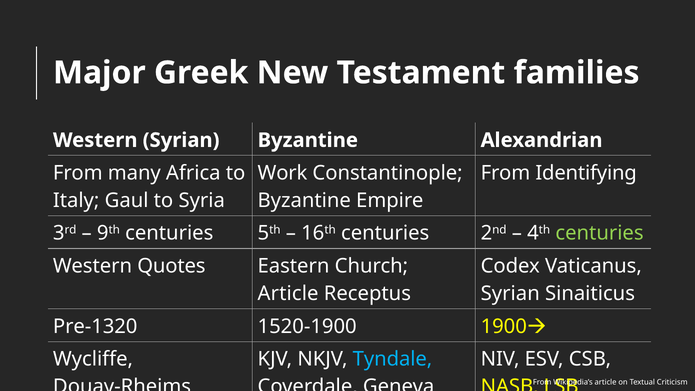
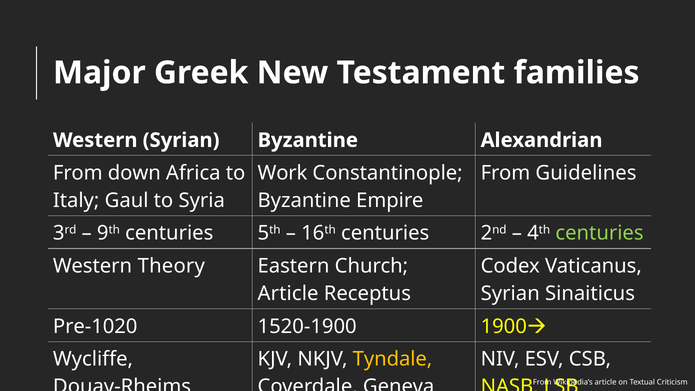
many: many -> down
Identifying: Identifying -> Guidelines
Quotes: Quotes -> Theory
Pre-1320: Pre-1320 -> Pre-1020
Tyndale colour: light blue -> yellow
